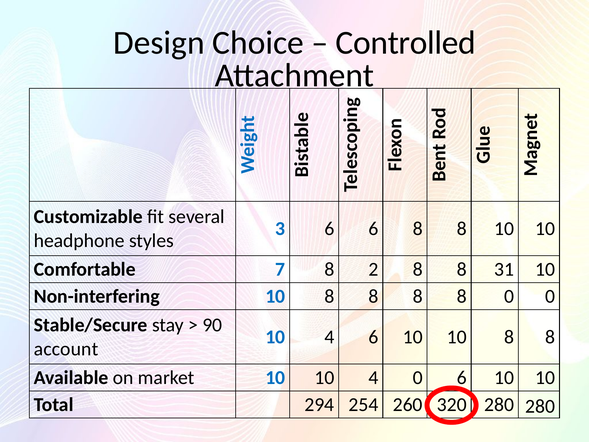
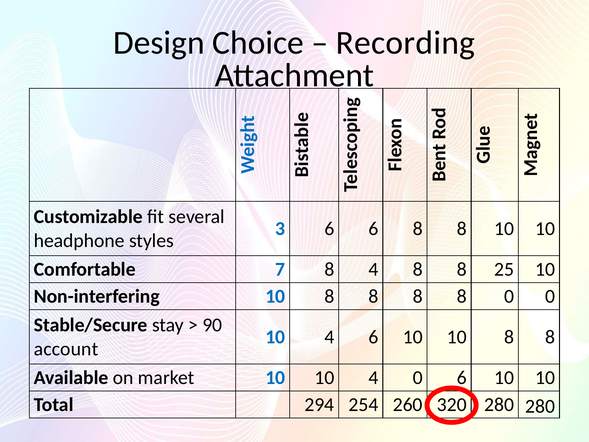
Controlled: Controlled -> Recording
8 2: 2 -> 4
31: 31 -> 25
